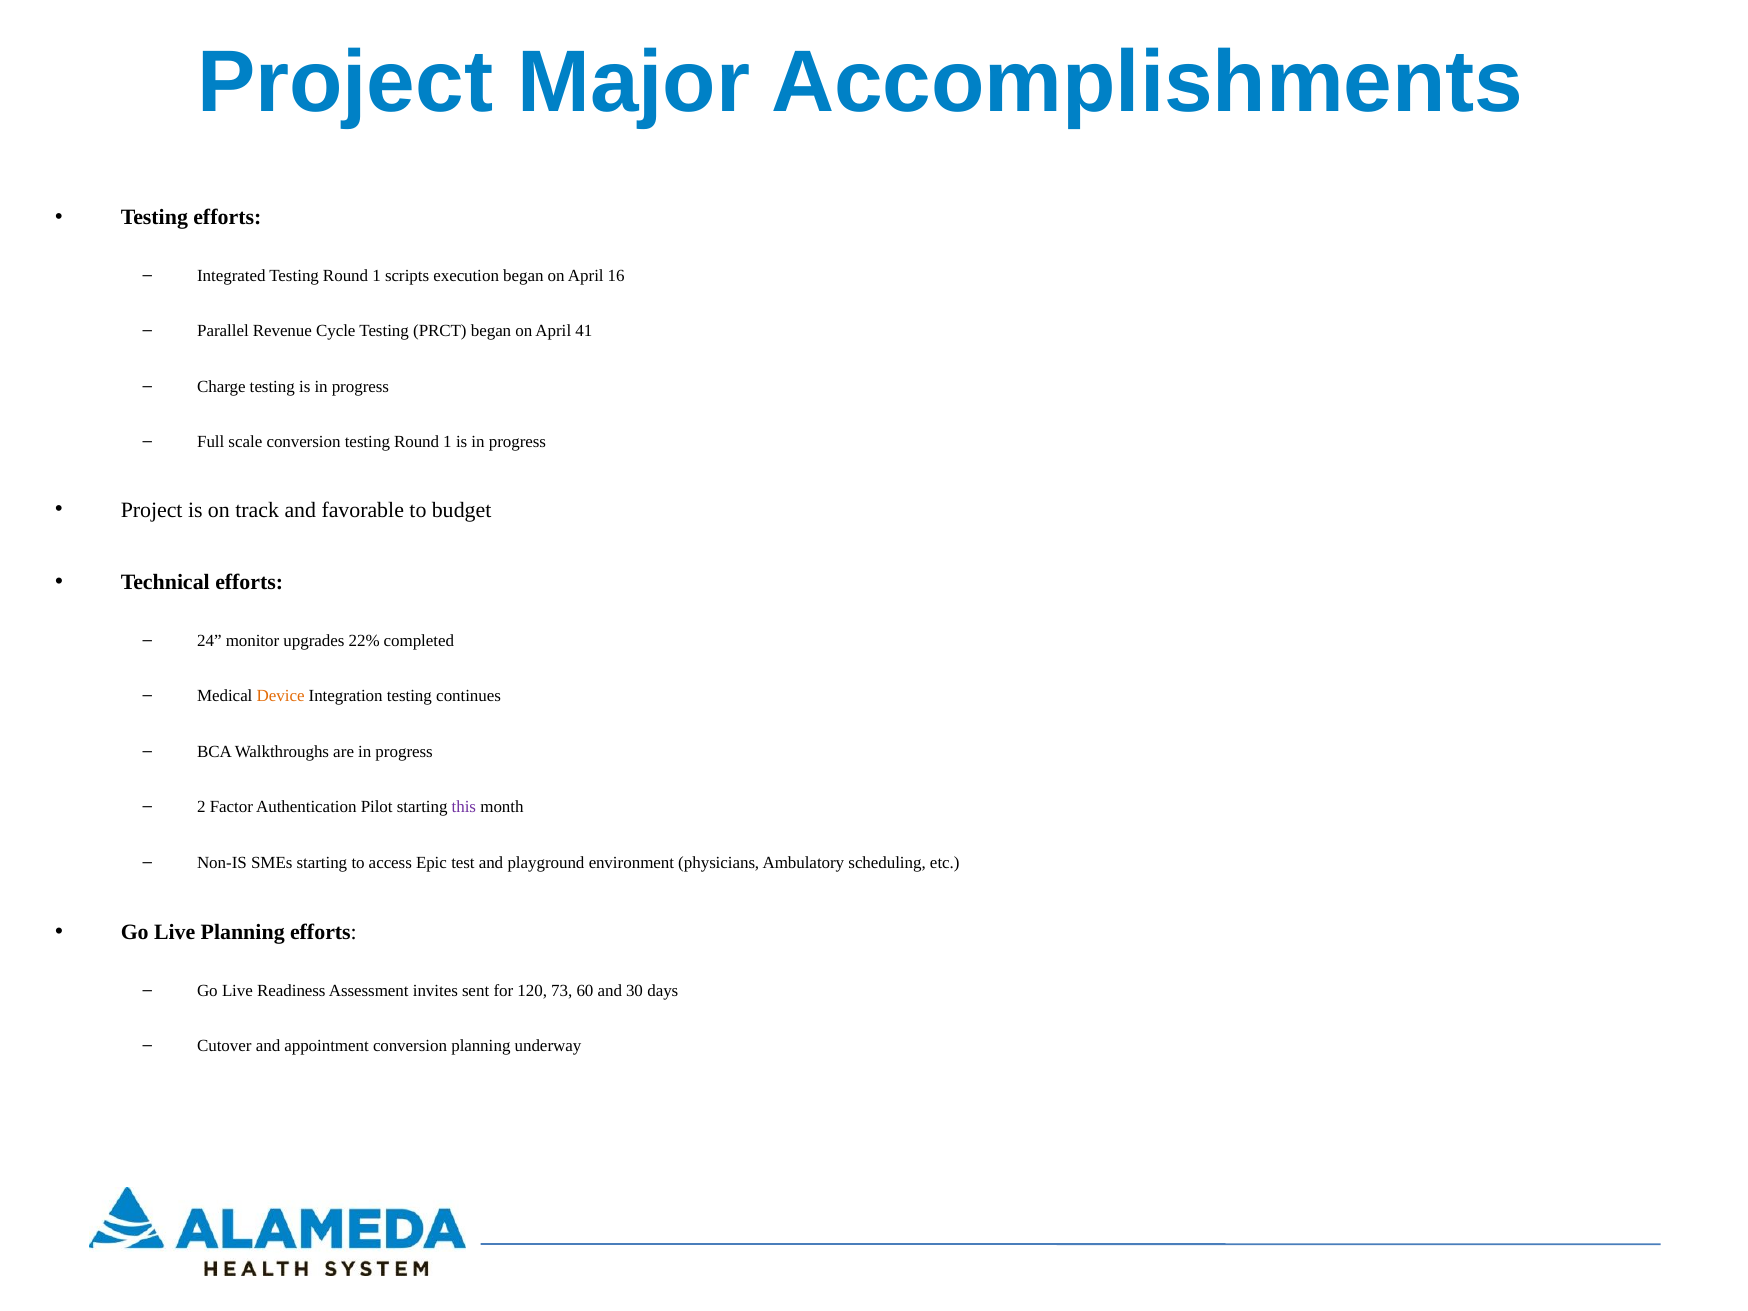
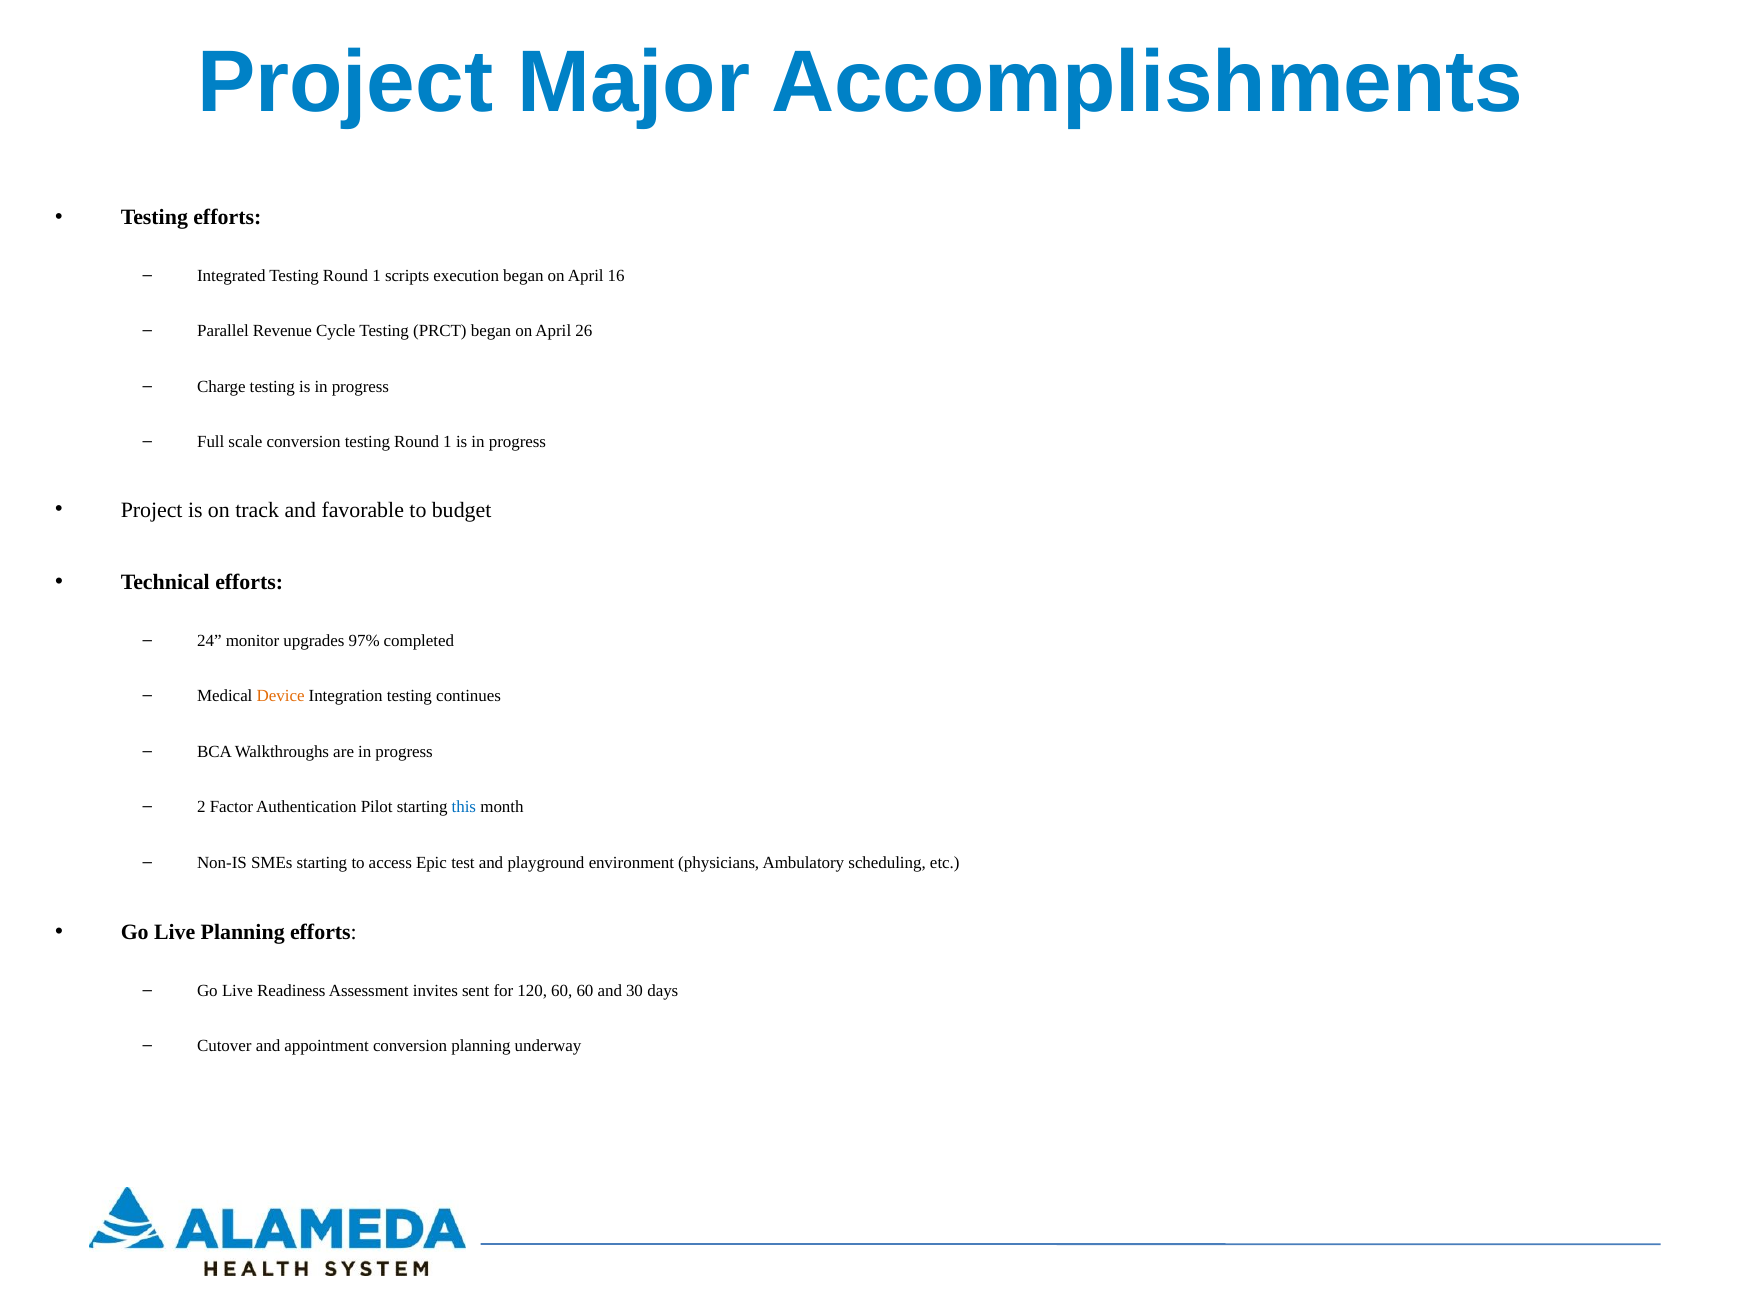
41: 41 -> 26
22%: 22% -> 97%
this colour: purple -> blue
120 73: 73 -> 60
